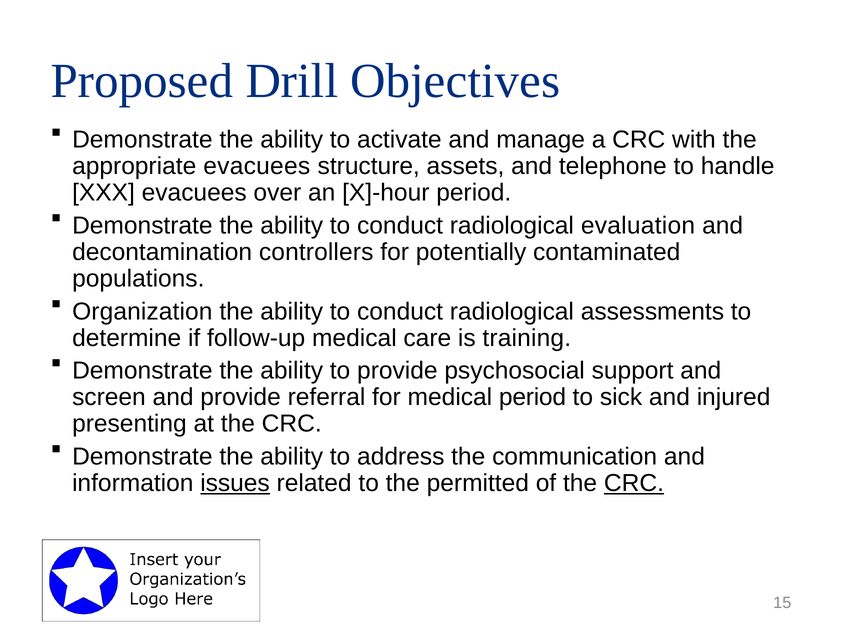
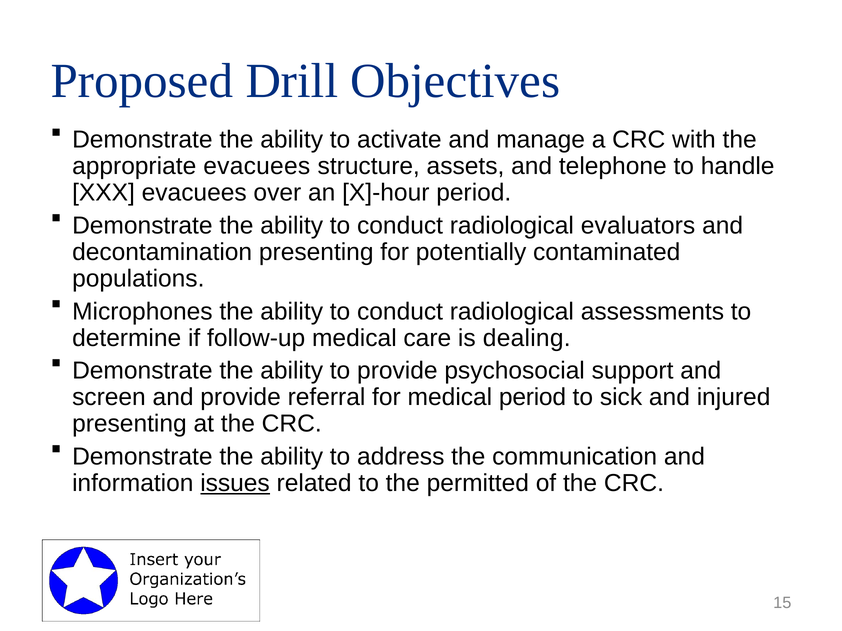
evaluation: evaluation -> evaluators
decontamination controllers: controllers -> presenting
Organization: Organization -> Microphones
training: training -> dealing
CRC at (634, 483) underline: present -> none
